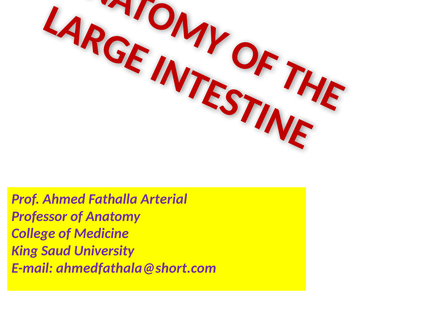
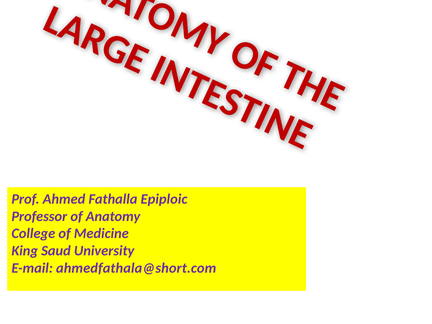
Arterial: Arterial -> Epiploic
